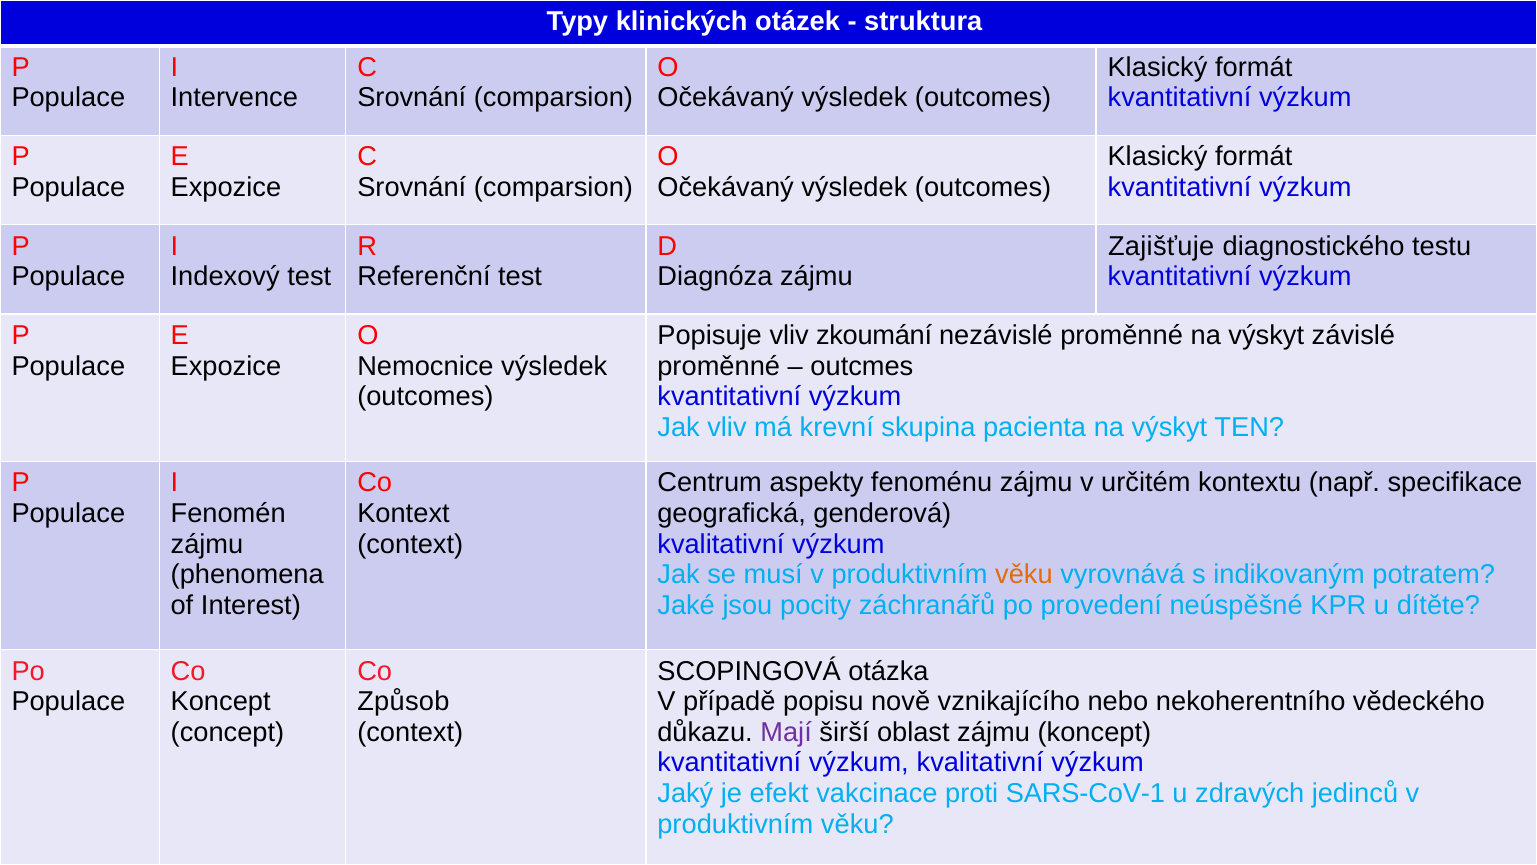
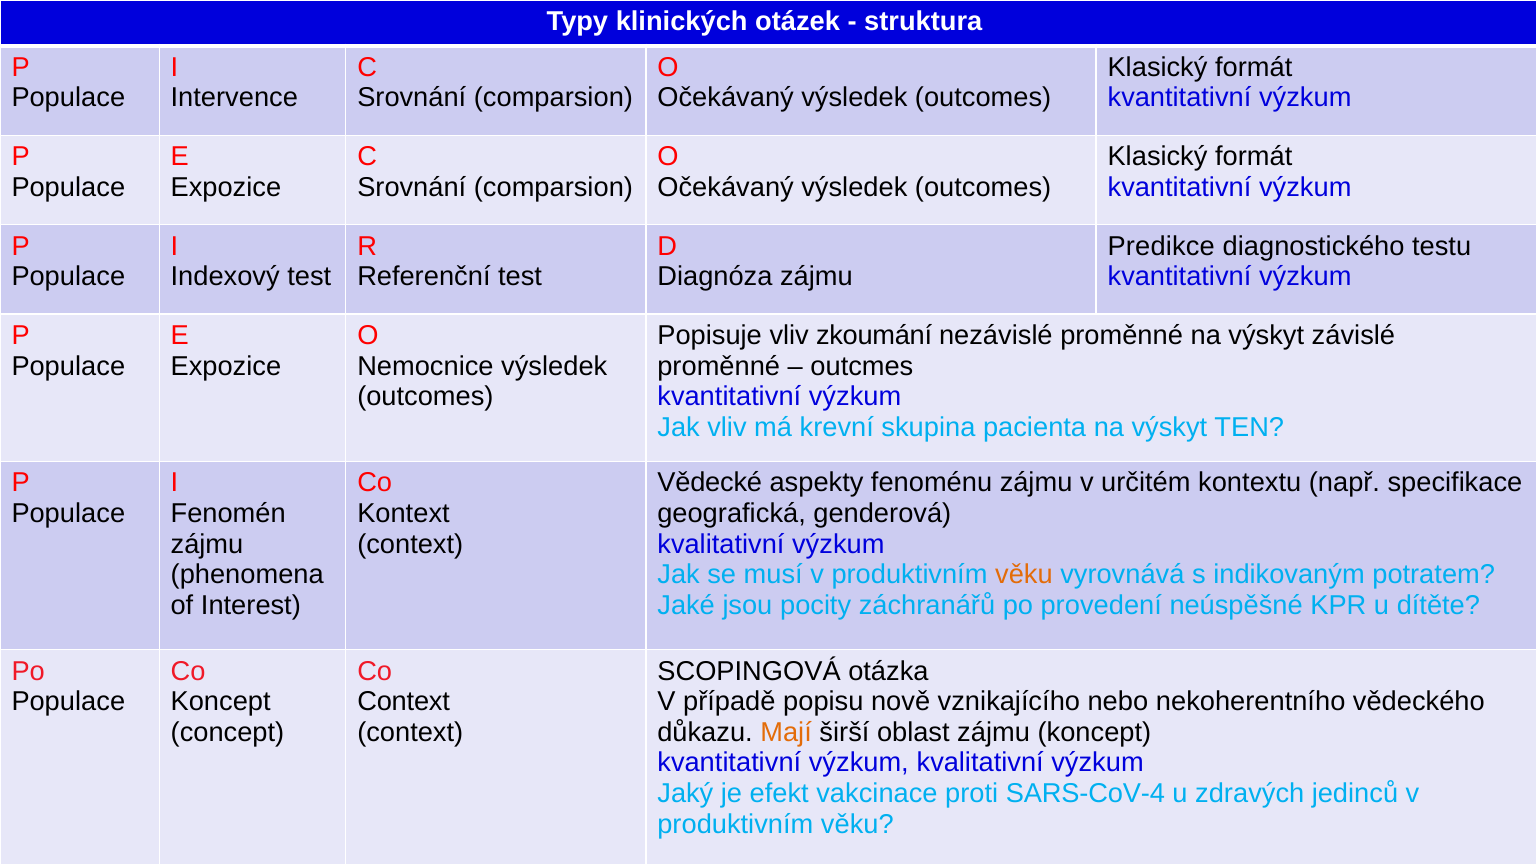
Zajišťuje: Zajišťuje -> Predikce
Centrum: Centrum -> Vědecké
Způsob at (403, 701): Způsob -> Context
Mají colour: purple -> orange
SARS-CoV-1: SARS-CoV-1 -> SARS-CoV-4
